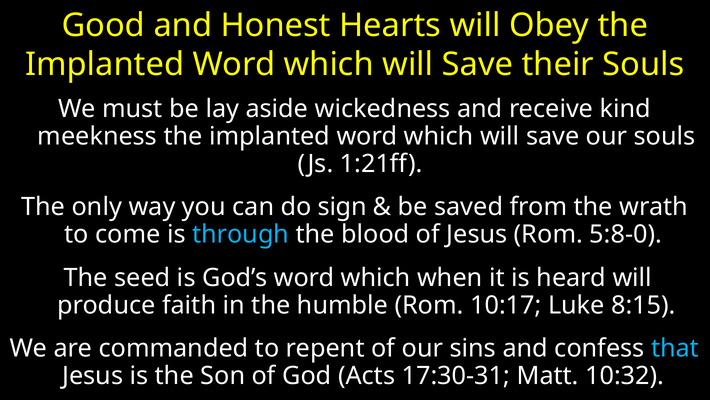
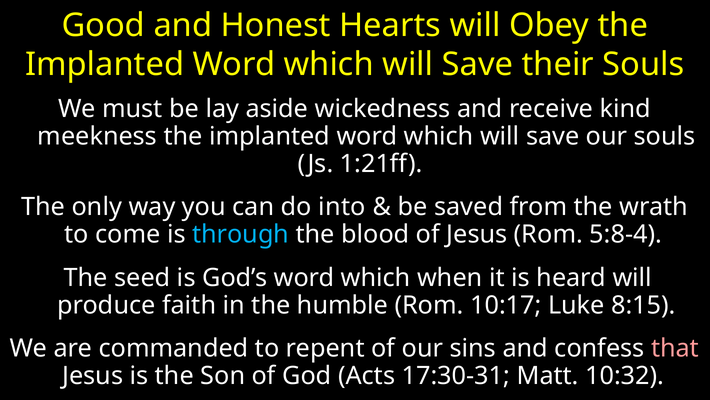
sign: sign -> into
5:8-0: 5:8-0 -> 5:8-4
that colour: light blue -> pink
